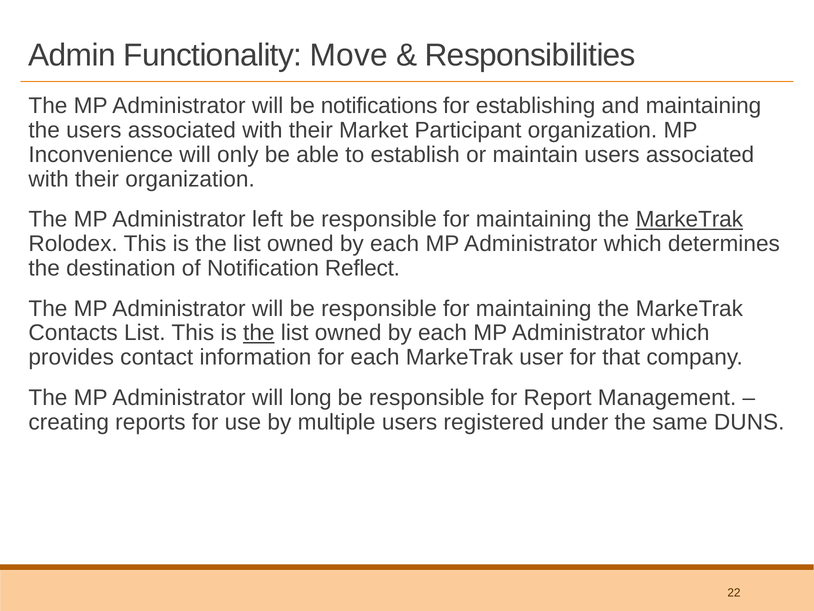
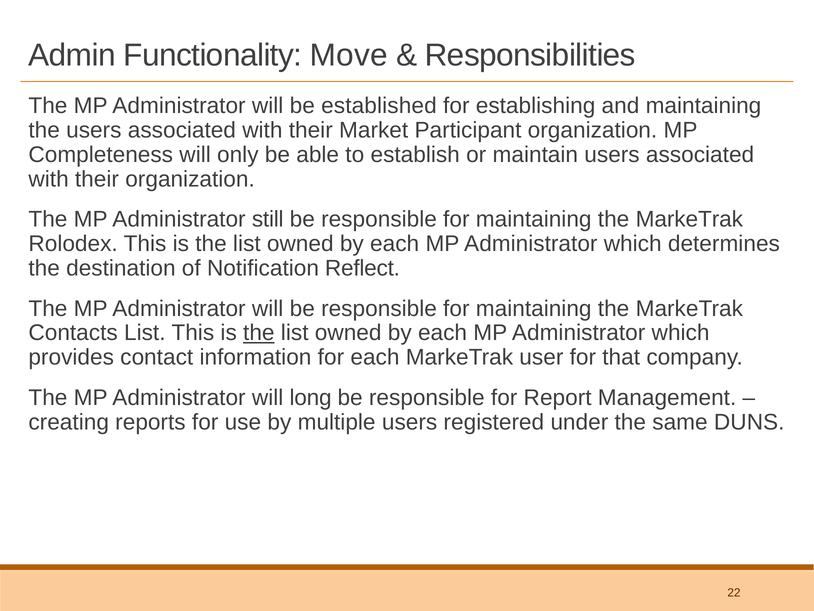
notifications: notifications -> established
Inconvenience: Inconvenience -> Completeness
left: left -> still
MarkeTrak at (689, 219) underline: present -> none
